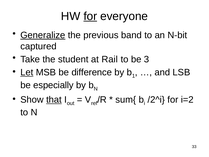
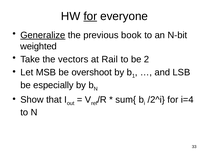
band: band -> book
captured: captured -> weighted
student: student -> vectors
3: 3 -> 2
Let underline: present -> none
difference: difference -> overshoot
that underline: present -> none
i=2: i=2 -> i=4
